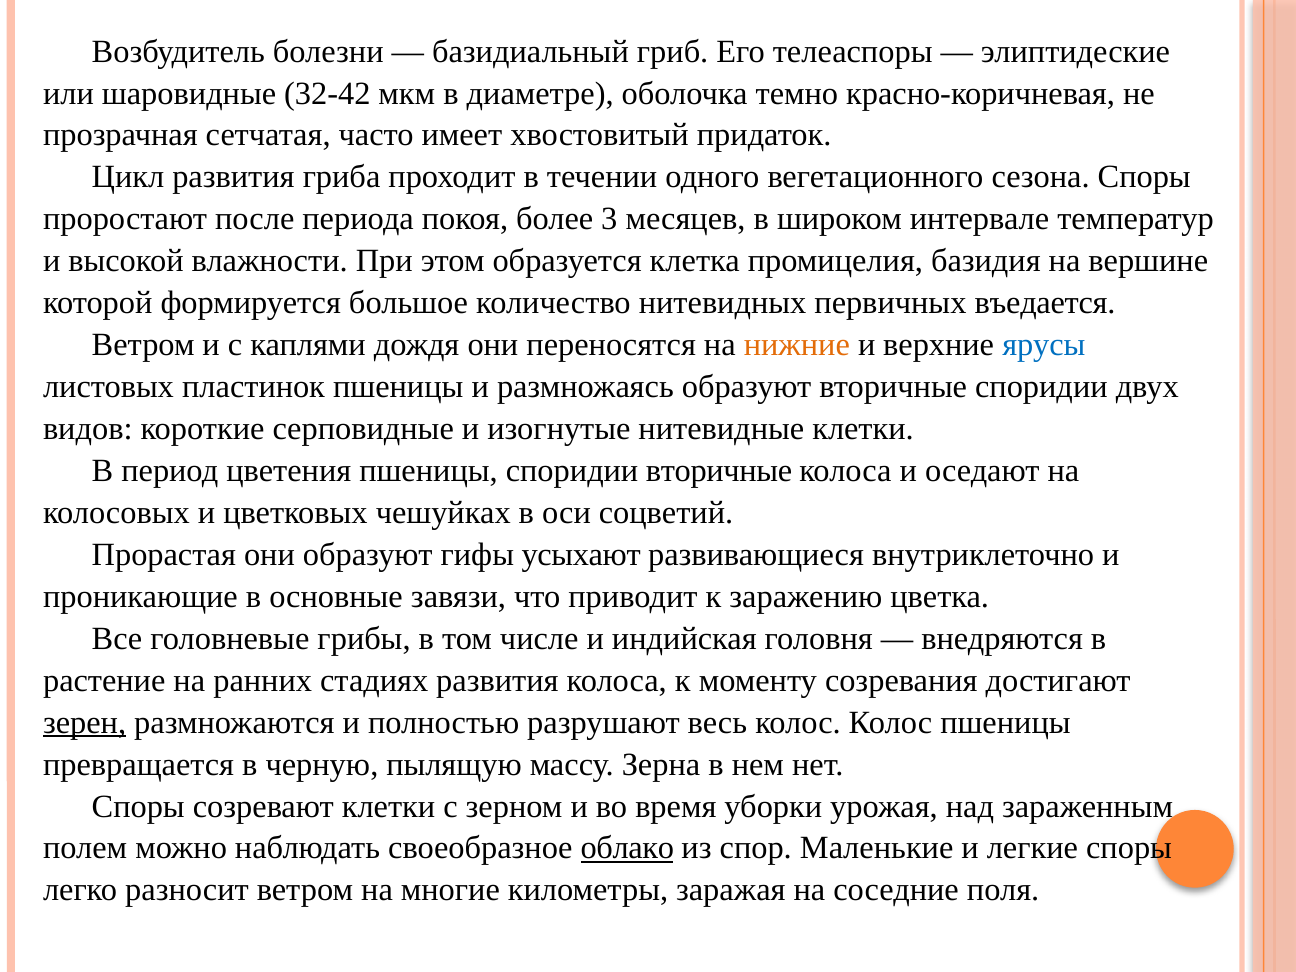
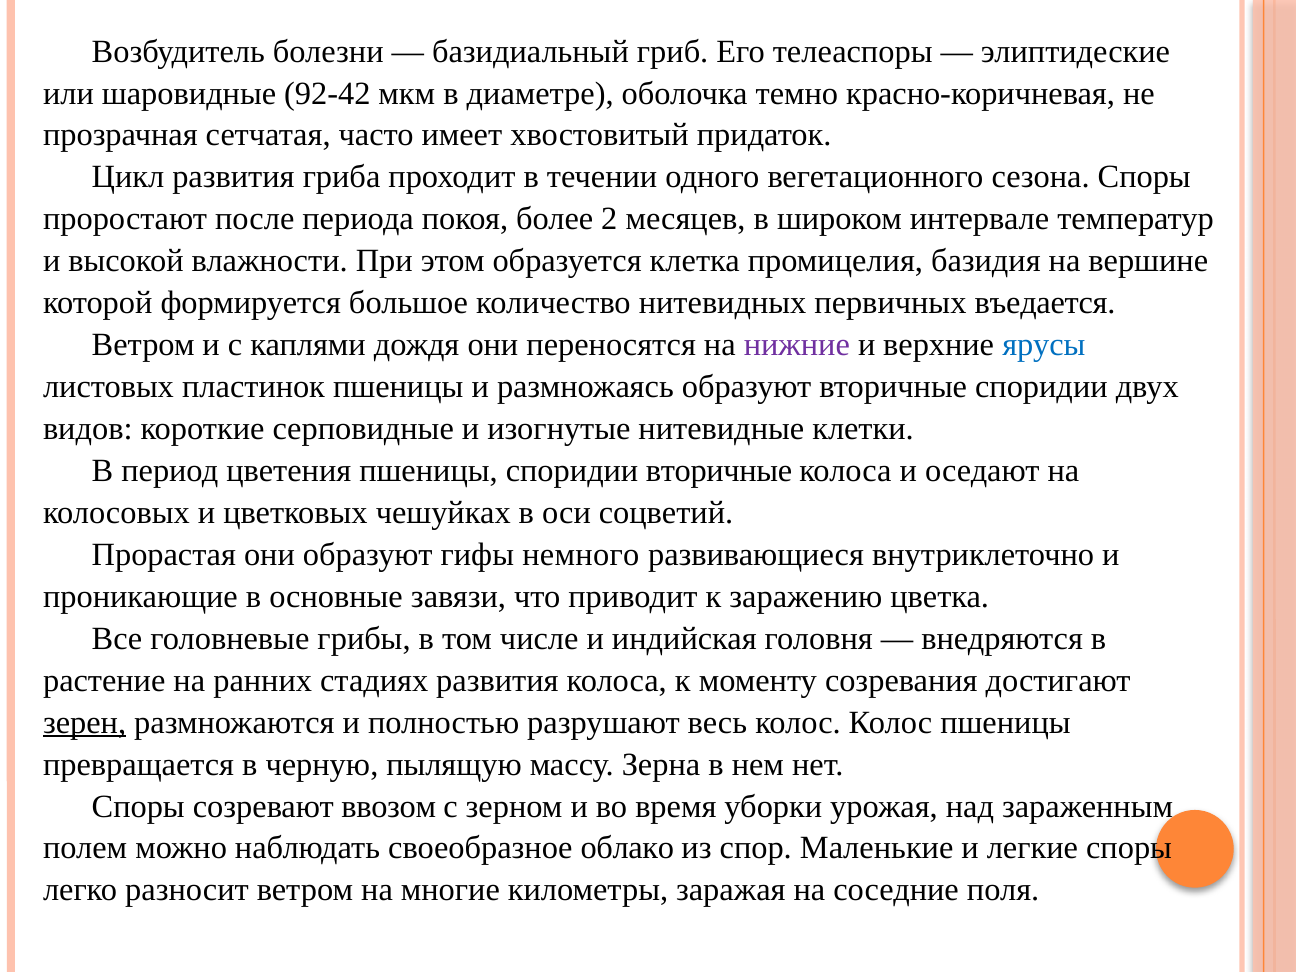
32-42: 32-42 -> 92-42
3: 3 -> 2
нижние colour: orange -> purple
усыхают: усыхают -> немного
созревают клетки: клетки -> ввозом
облако underline: present -> none
